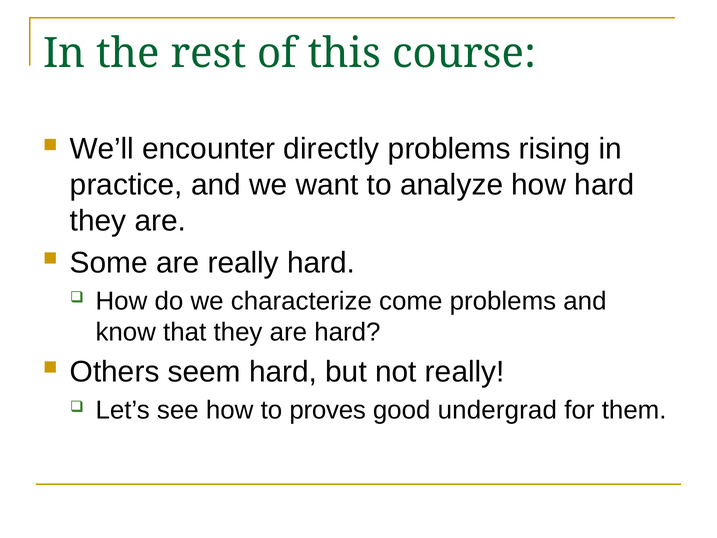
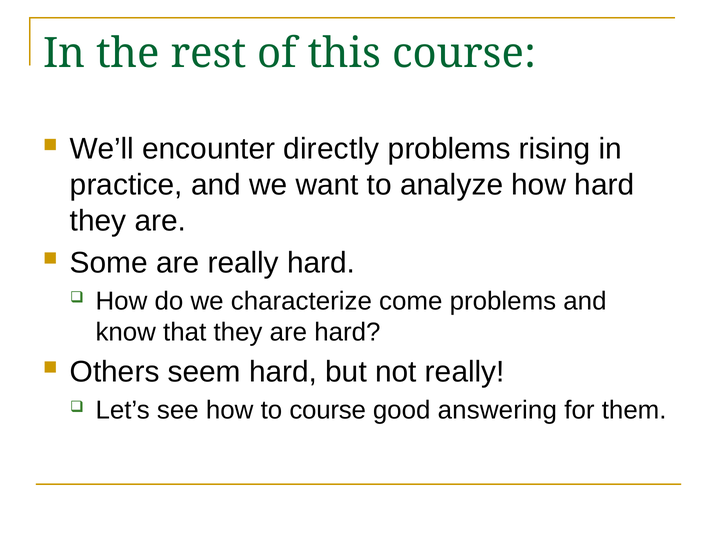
to proves: proves -> course
undergrad: undergrad -> answering
